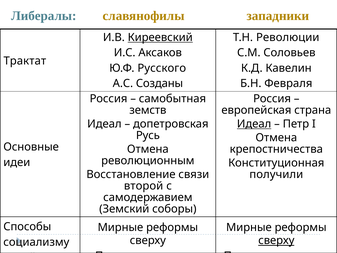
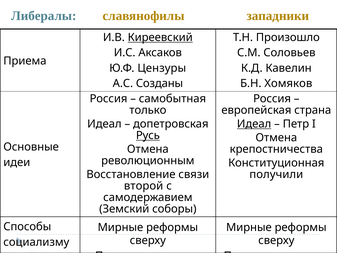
Т.Н Революции: Революции -> Произошло
Трактат: Трактат -> Приема
Русского: Русского -> Цензуры
Февраля: Февраля -> Хомяков
земств: земств -> только
Русь underline: none -> present
сверху at (276, 240) underline: present -> none
